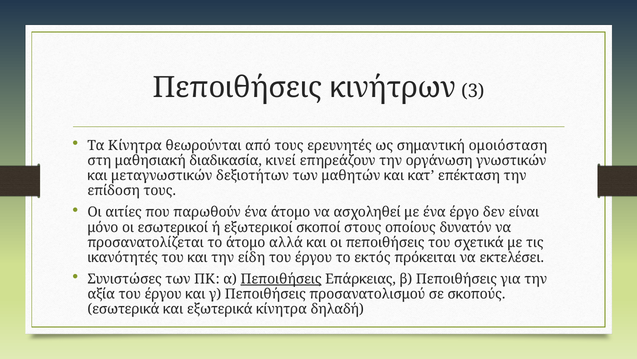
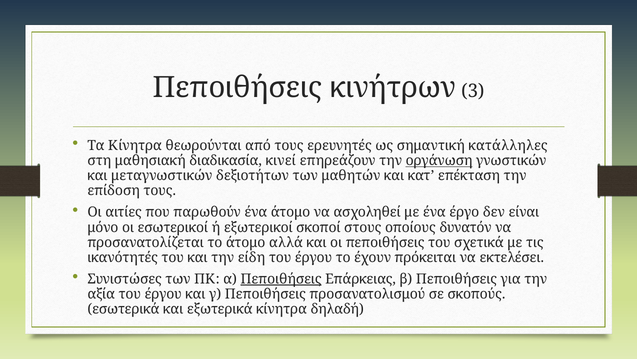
ομοιόσταση: ομοιόσταση -> κατάλληλες
οργάνωση underline: none -> present
εκτός: εκτός -> έχουν
